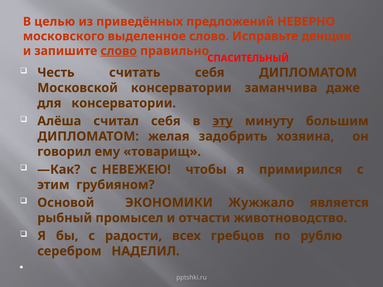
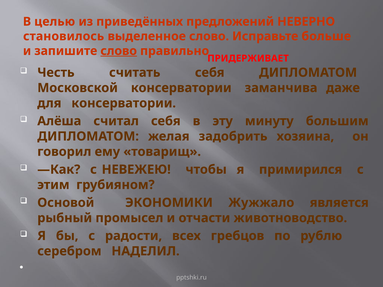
московского: московского -> становилось
денщик: денщик -> больше
СПАСИТЕЛЬНЫЙ: СПАСИТЕЛЬНЫЙ -> ПРИДЕРЖИВАЕТ
эту underline: present -> none
